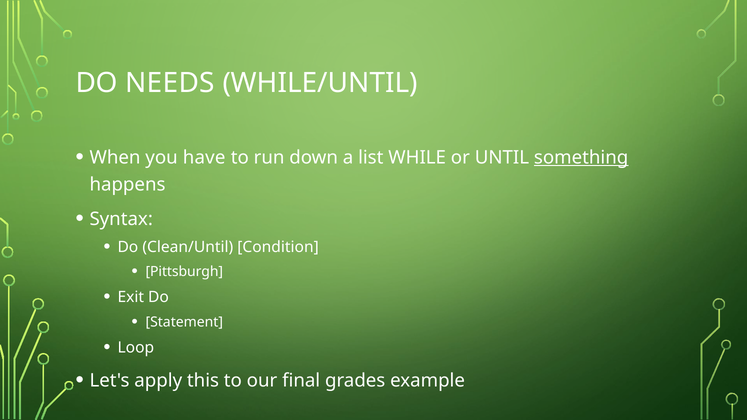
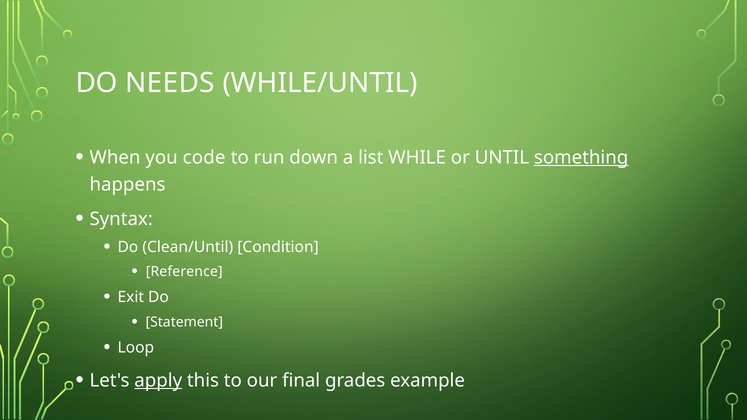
have: have -> code
Pittsburgh: Pittsburgh -> Reference
apply underline: none -> present
